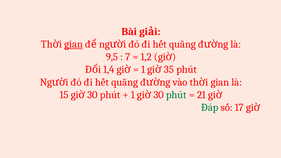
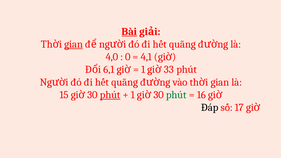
Bài underline: none -> present
9,5: 9,5 -> 4,0
7: 7 -> 0
1,2: 1,2 -> 4,1
1,4: 1,4 -> 6,1
35: 35 -> 33
phút at (110, 95) underline: none -> present
21: 21 -> 16
Đáp colour: green -> black
